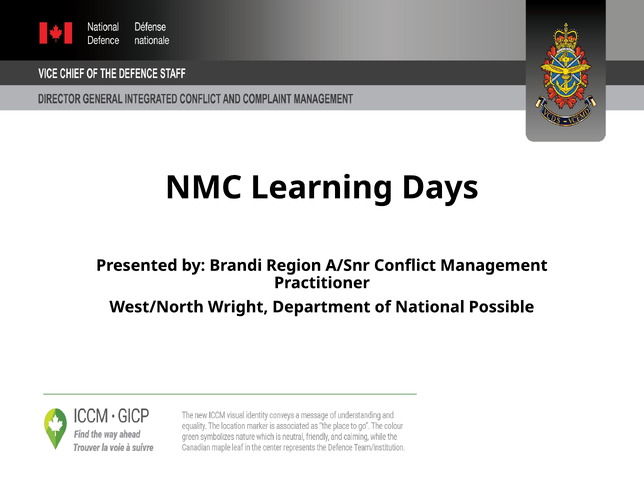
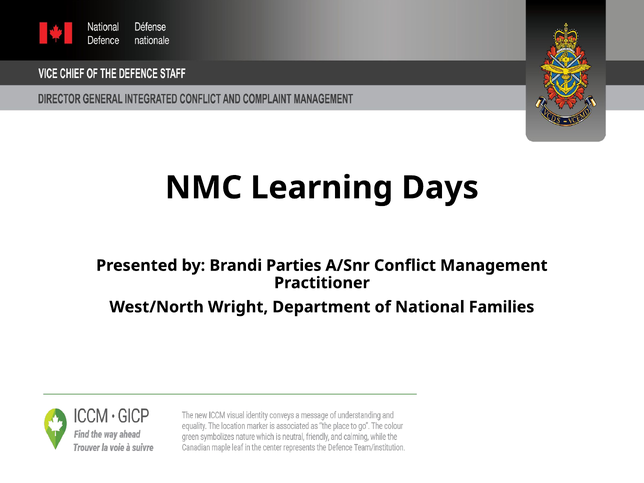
Region: Region -> Parties
Possible: Possible -> Families
